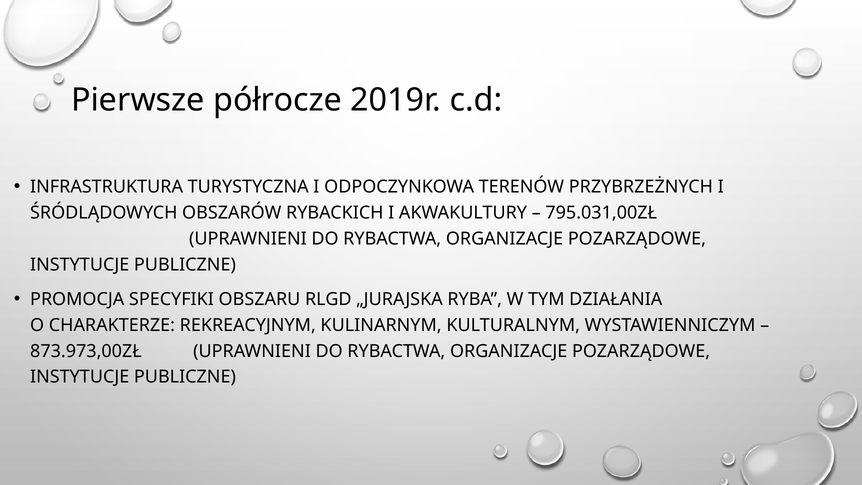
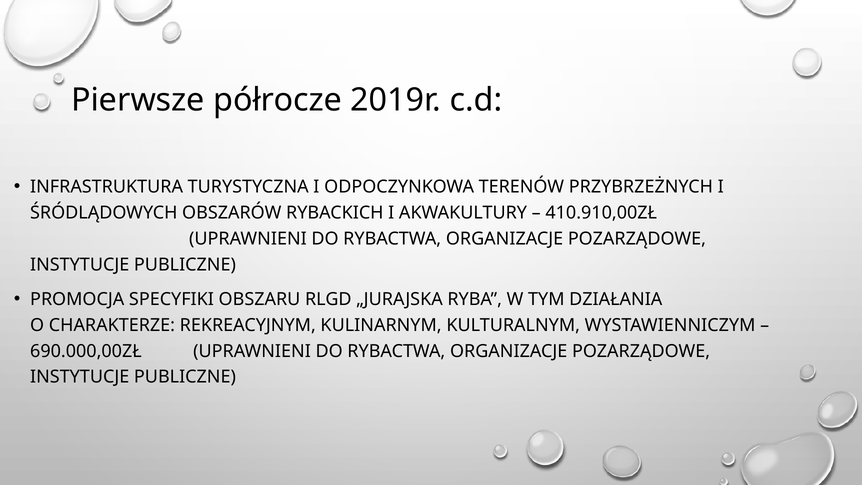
795.031,00ZŁ: 795.031,00ZŁ -> 410.910,00ZŁ
873.973,00ZŁ: 873.973,00ZŁ -> 690.000,00ZŁ
